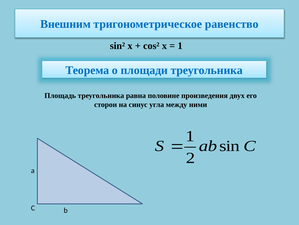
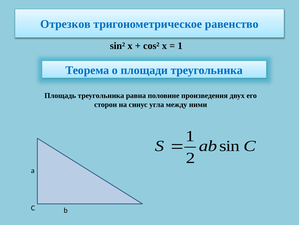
Внешним: Внешним -> Отрезков
